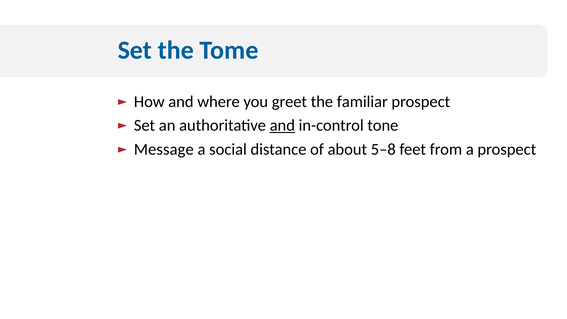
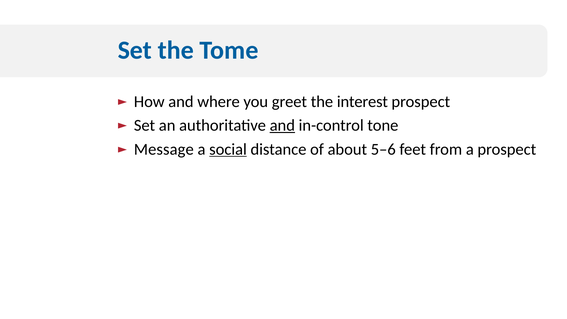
familiar: familiar -> interest
social underline: none -> present
5–8: 5–8 -> 5–6
